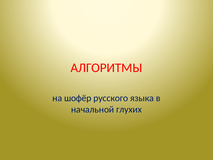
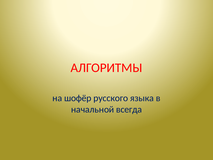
глухих: глухих -> всегда
